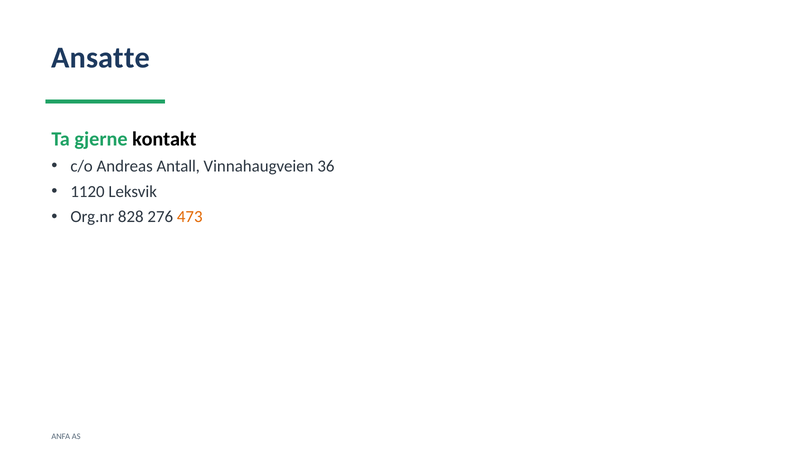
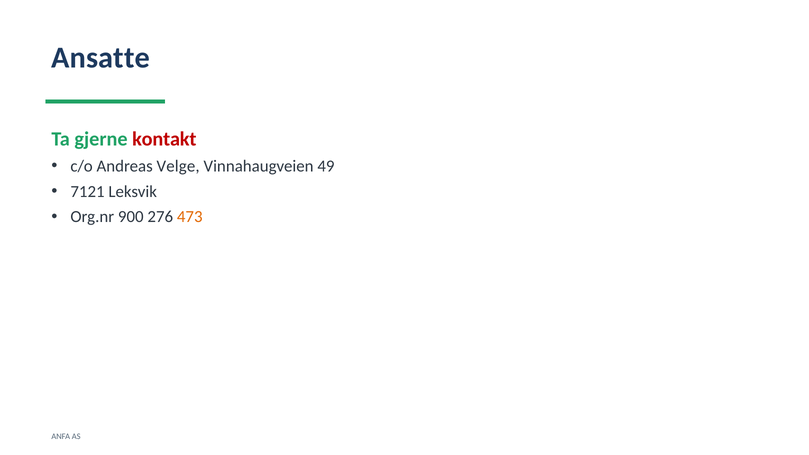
kontakt colour: black -> red
Antall: Antall -> Velge
36: 36 -> 49
1120: 1120 -> 7121
828: 828 -> 900
